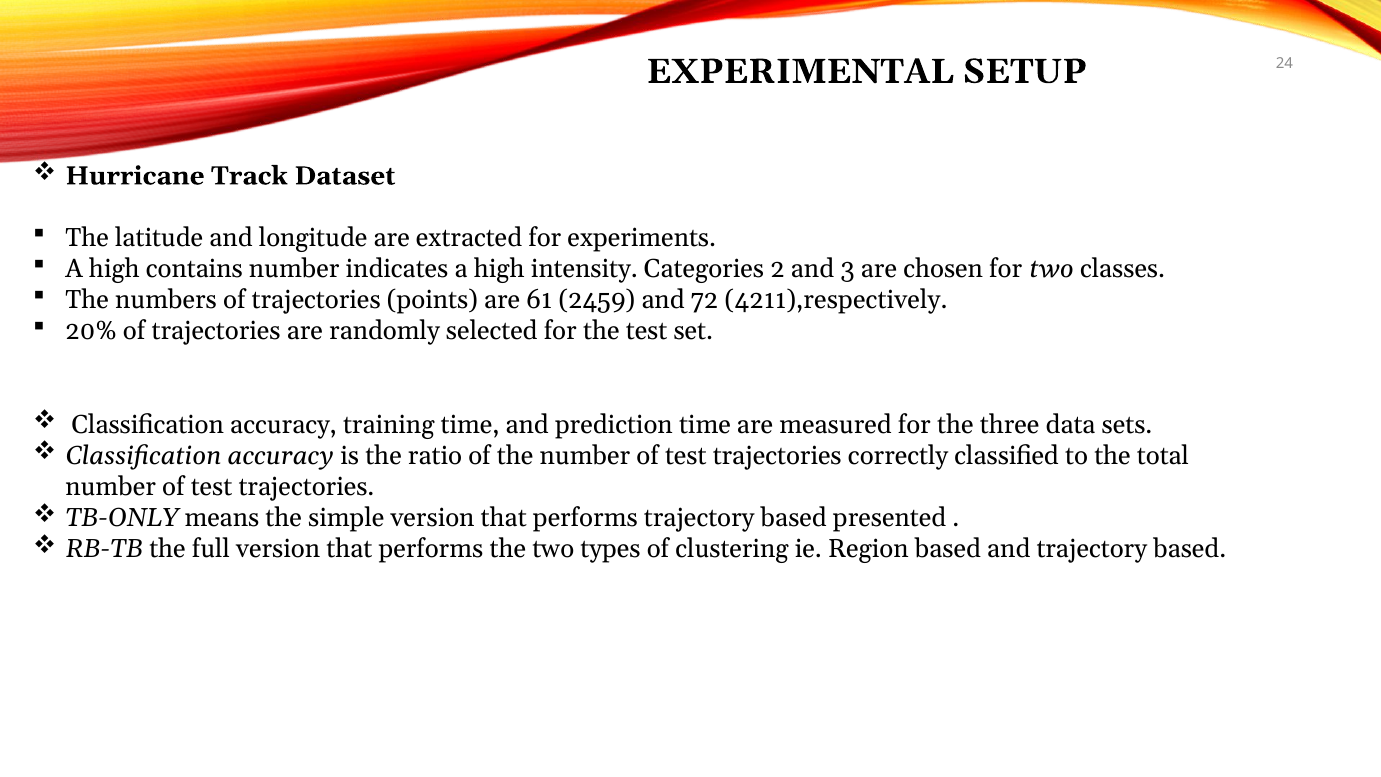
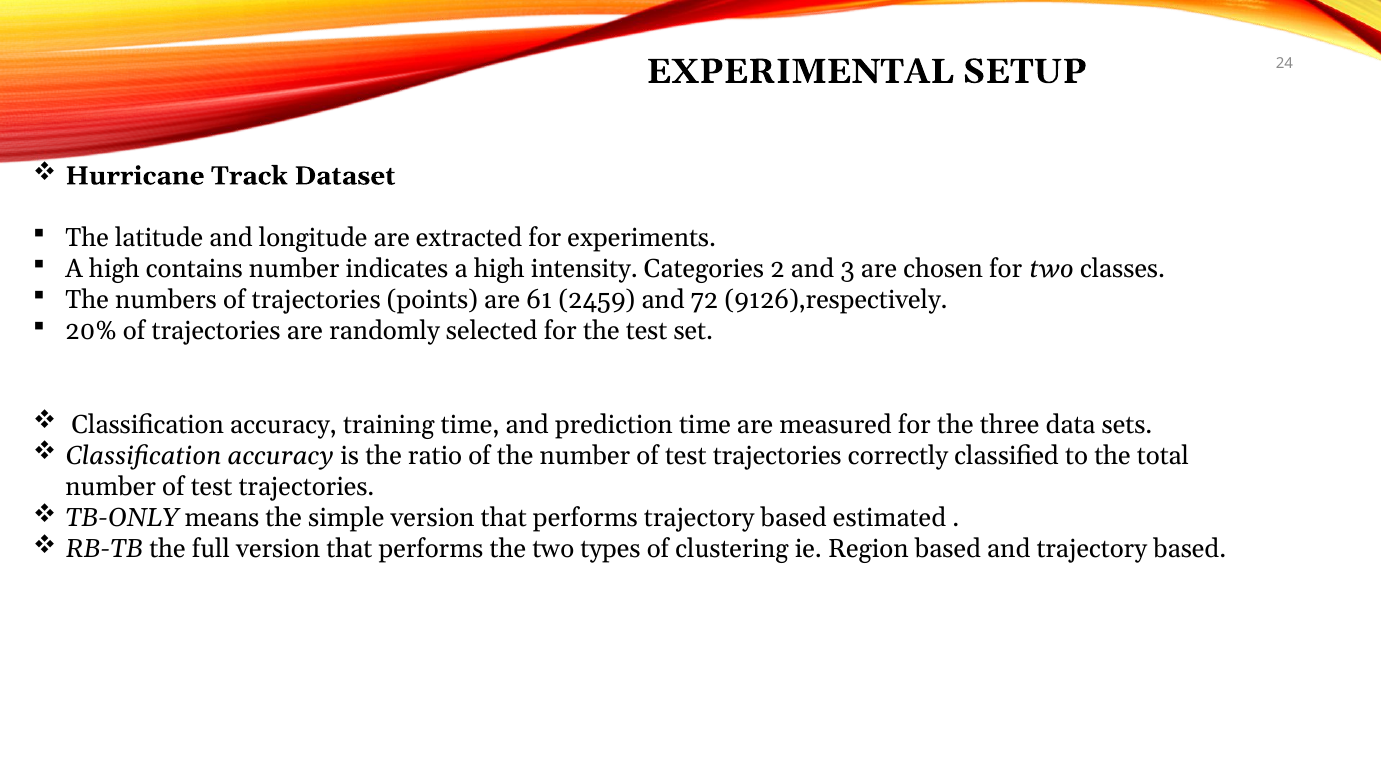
4211),respectively: 4211),respectively -> 9126),respectively
presented: presented -> estimated
